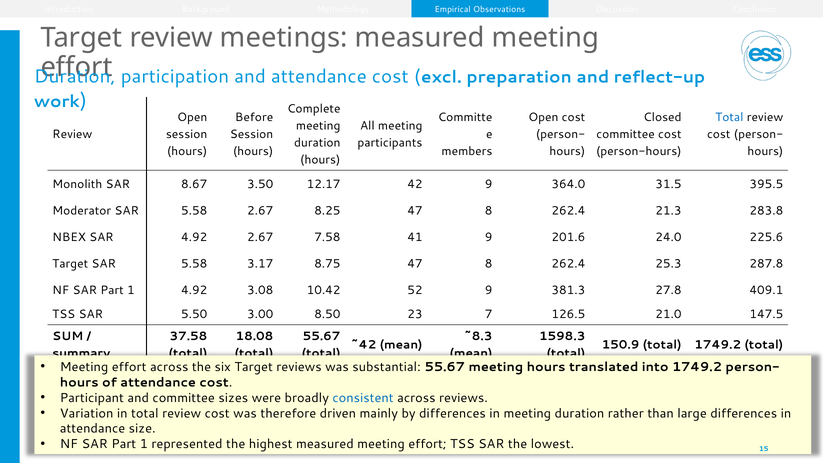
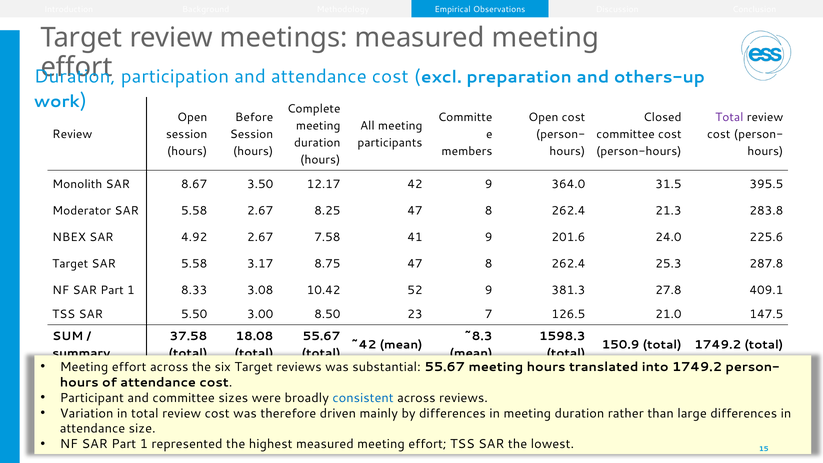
reflect-up: reflect-up -> others-up
Total at (729, 117) colour: blue -> purple
1 4.92: 4.92 -> 8.33
